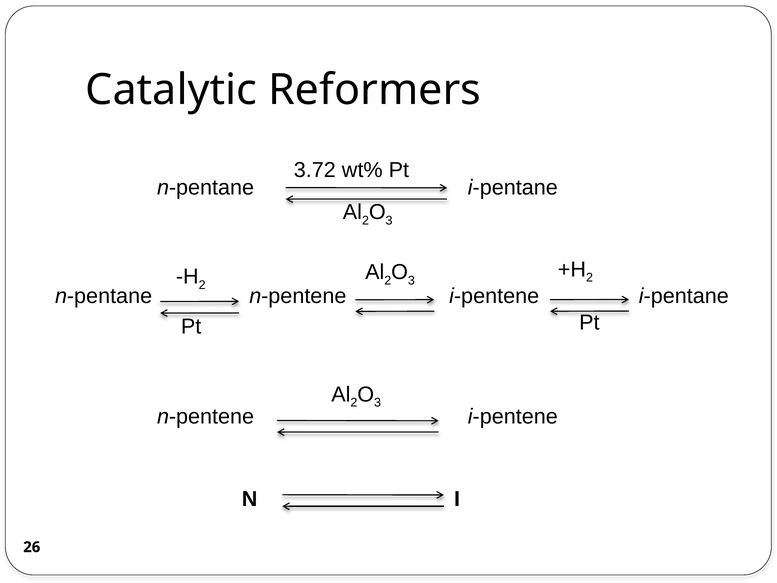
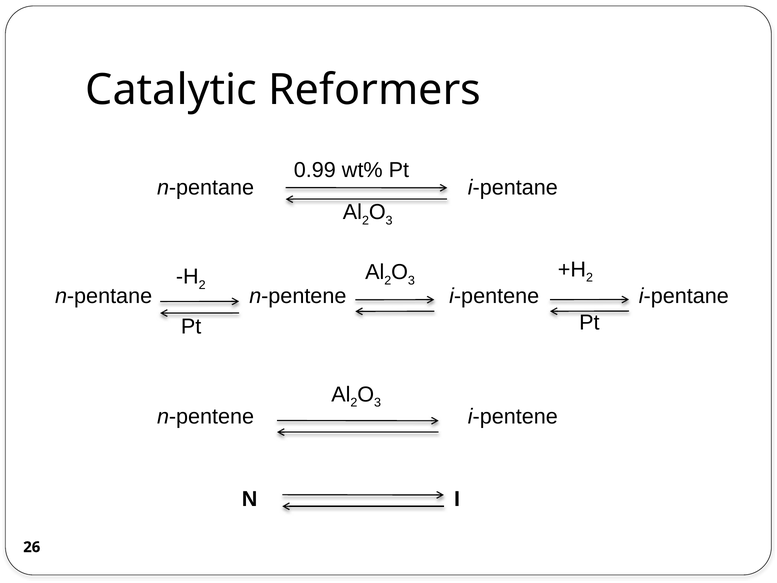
3.72: 3.72 -> 0.99
